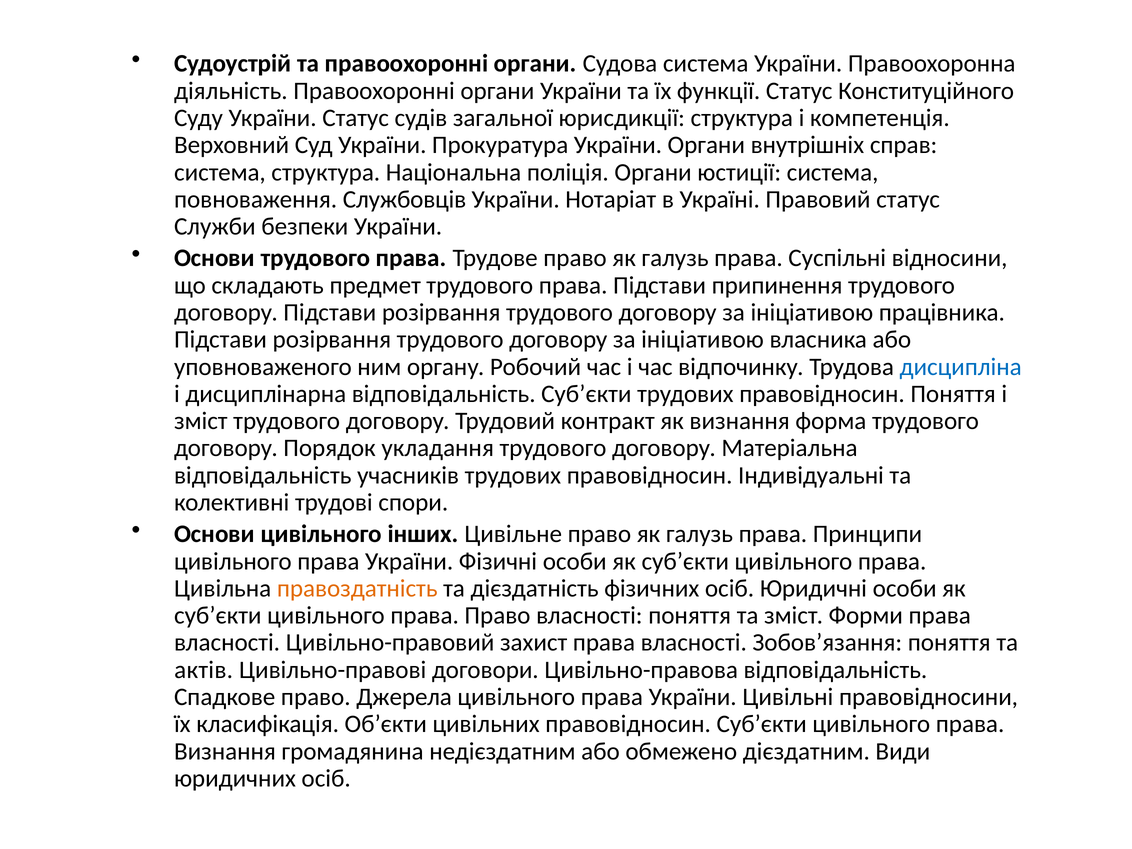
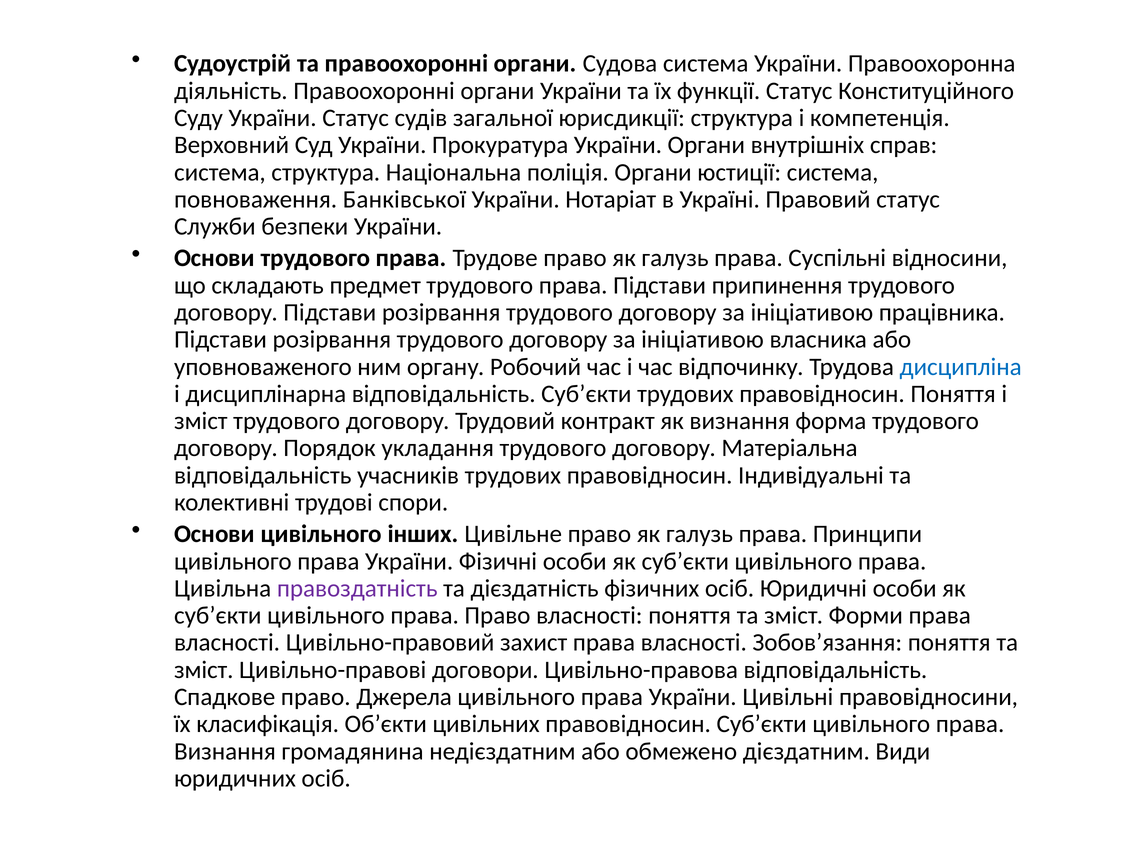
Службовців: Службовців -> Банківської
правоздатність colour: orange -> purple
актів at (204, 670): актів -> зміст
